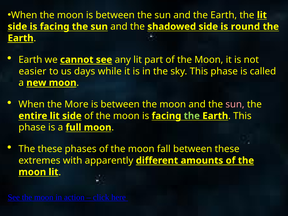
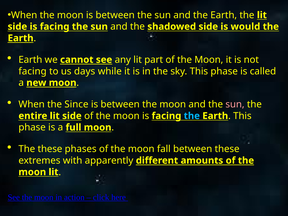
round: round -> would
easier at (33, 71): easier -> facing
More: More -> Since
the at (192, 116) colour: light green -> light blue
